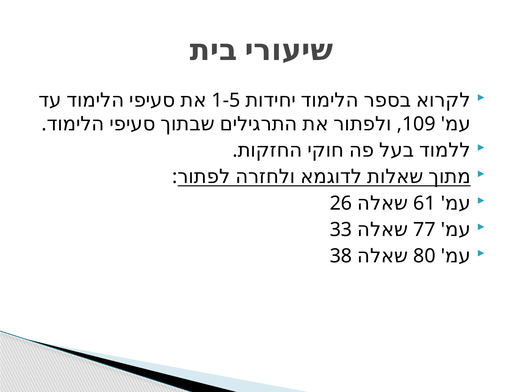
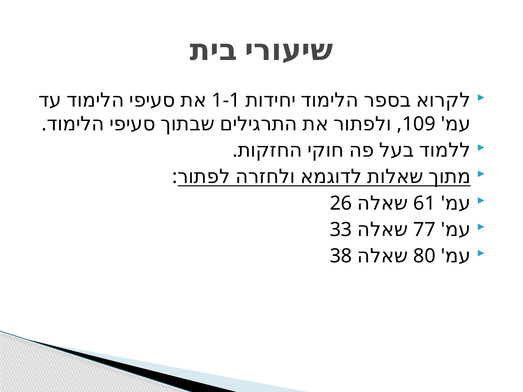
1-5: 1-5 -> 1-1
